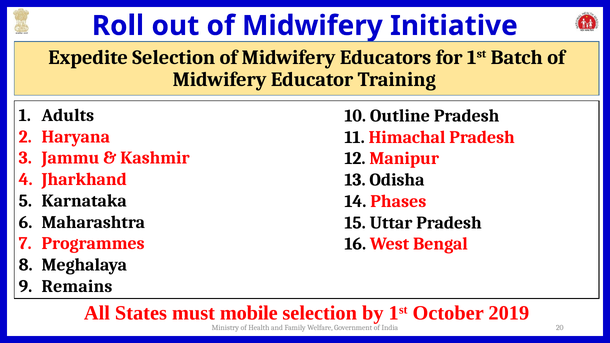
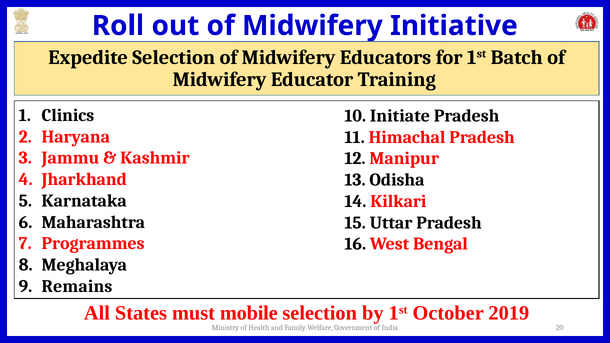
Adults: Adults -> Clinics
Outline: Outline -> Initiate
Phases: Phases -> Kilkari
